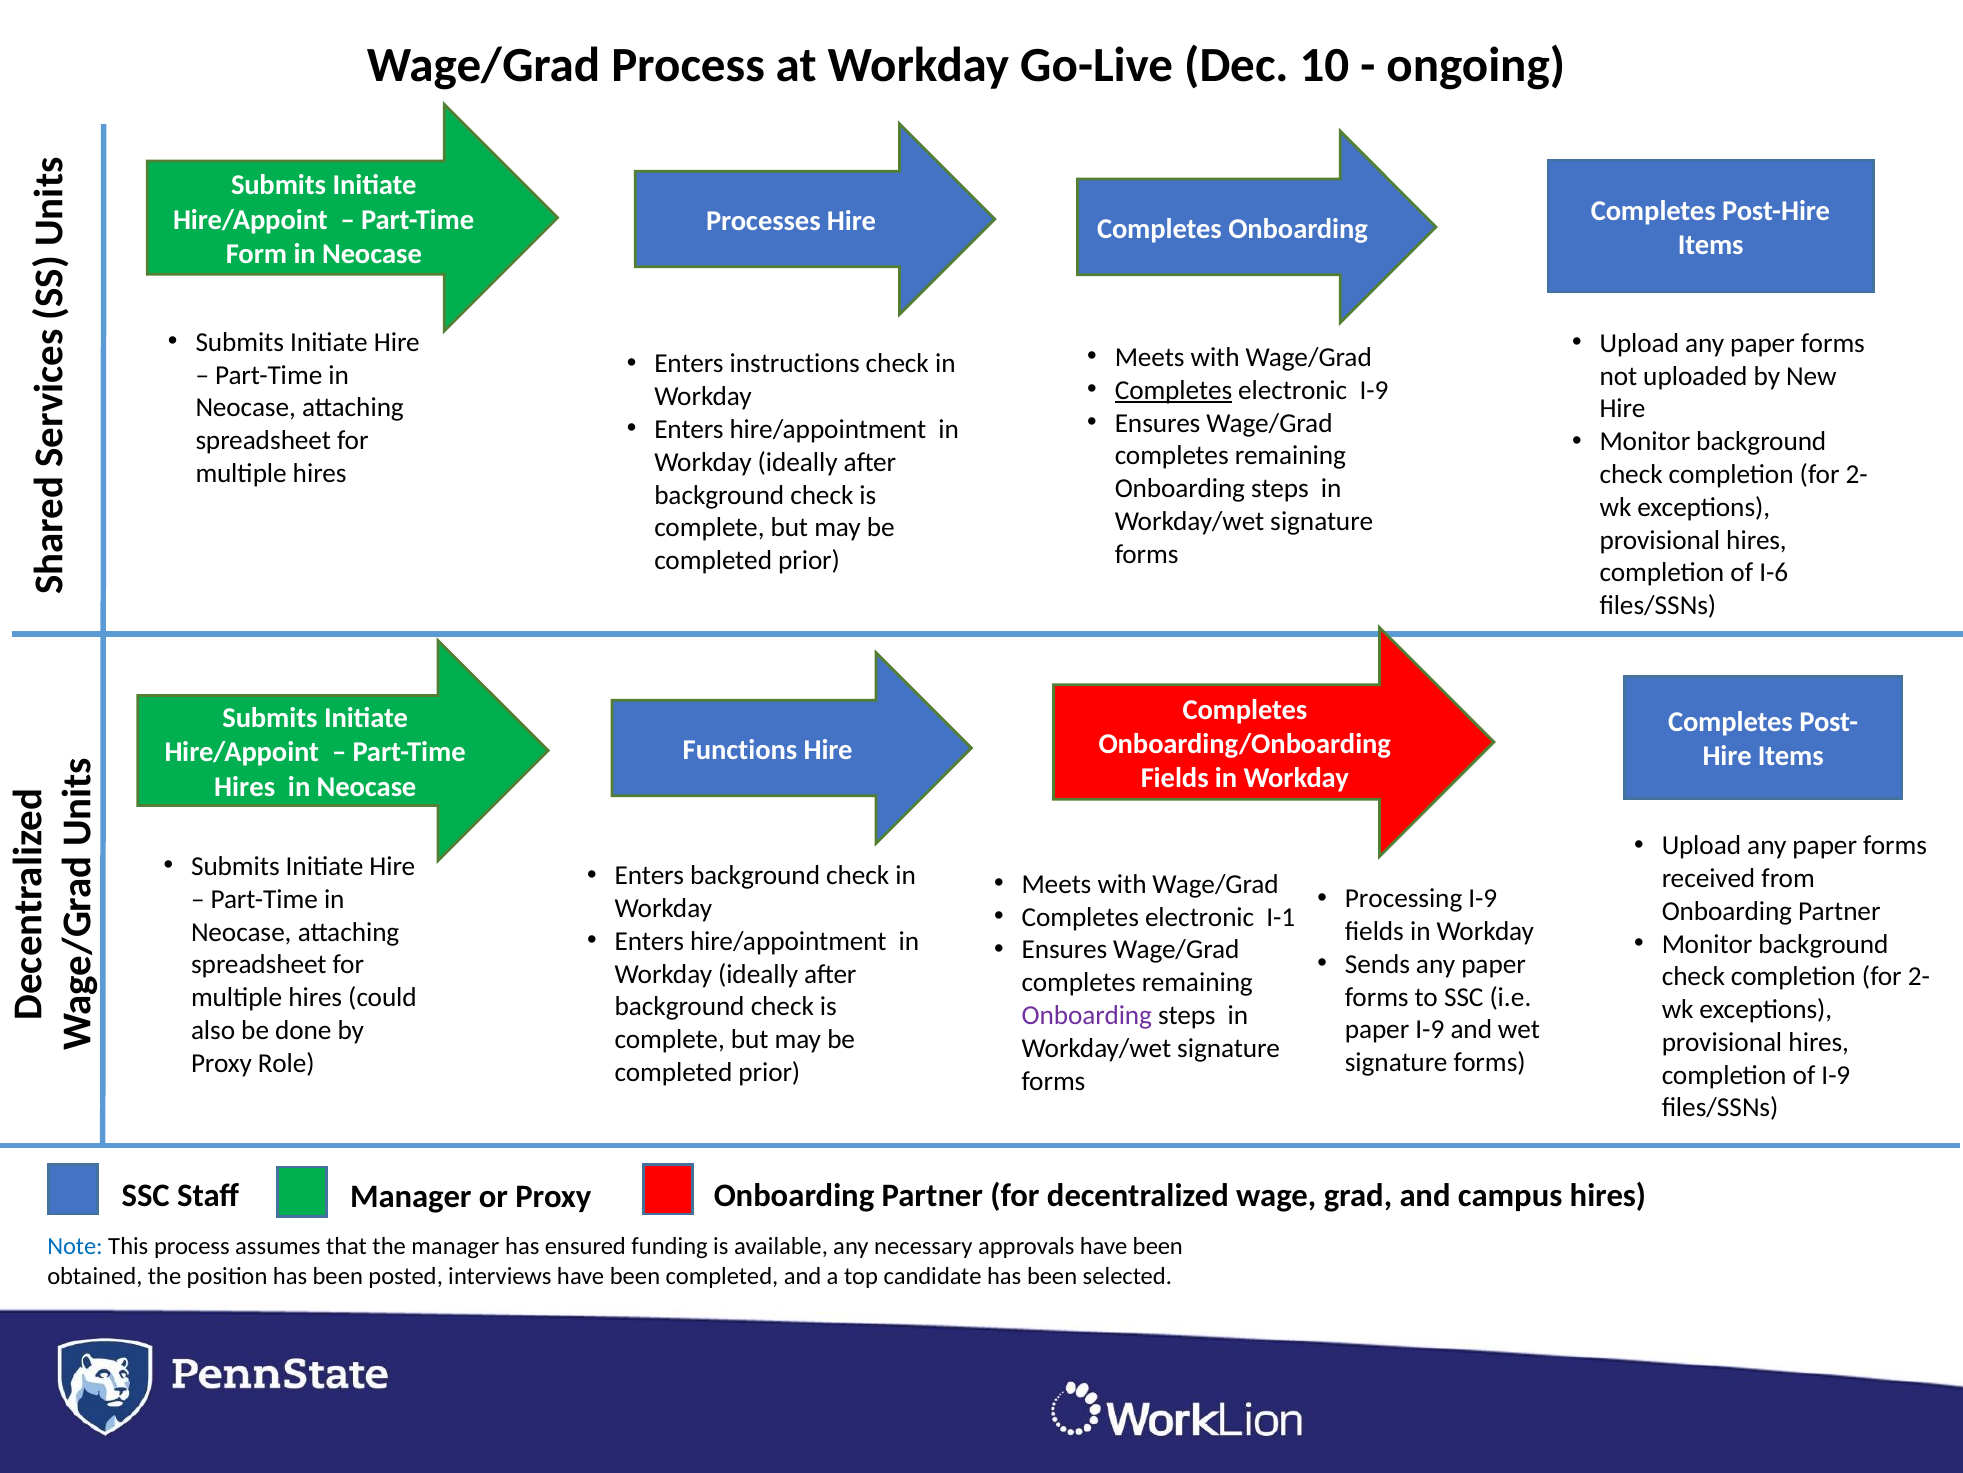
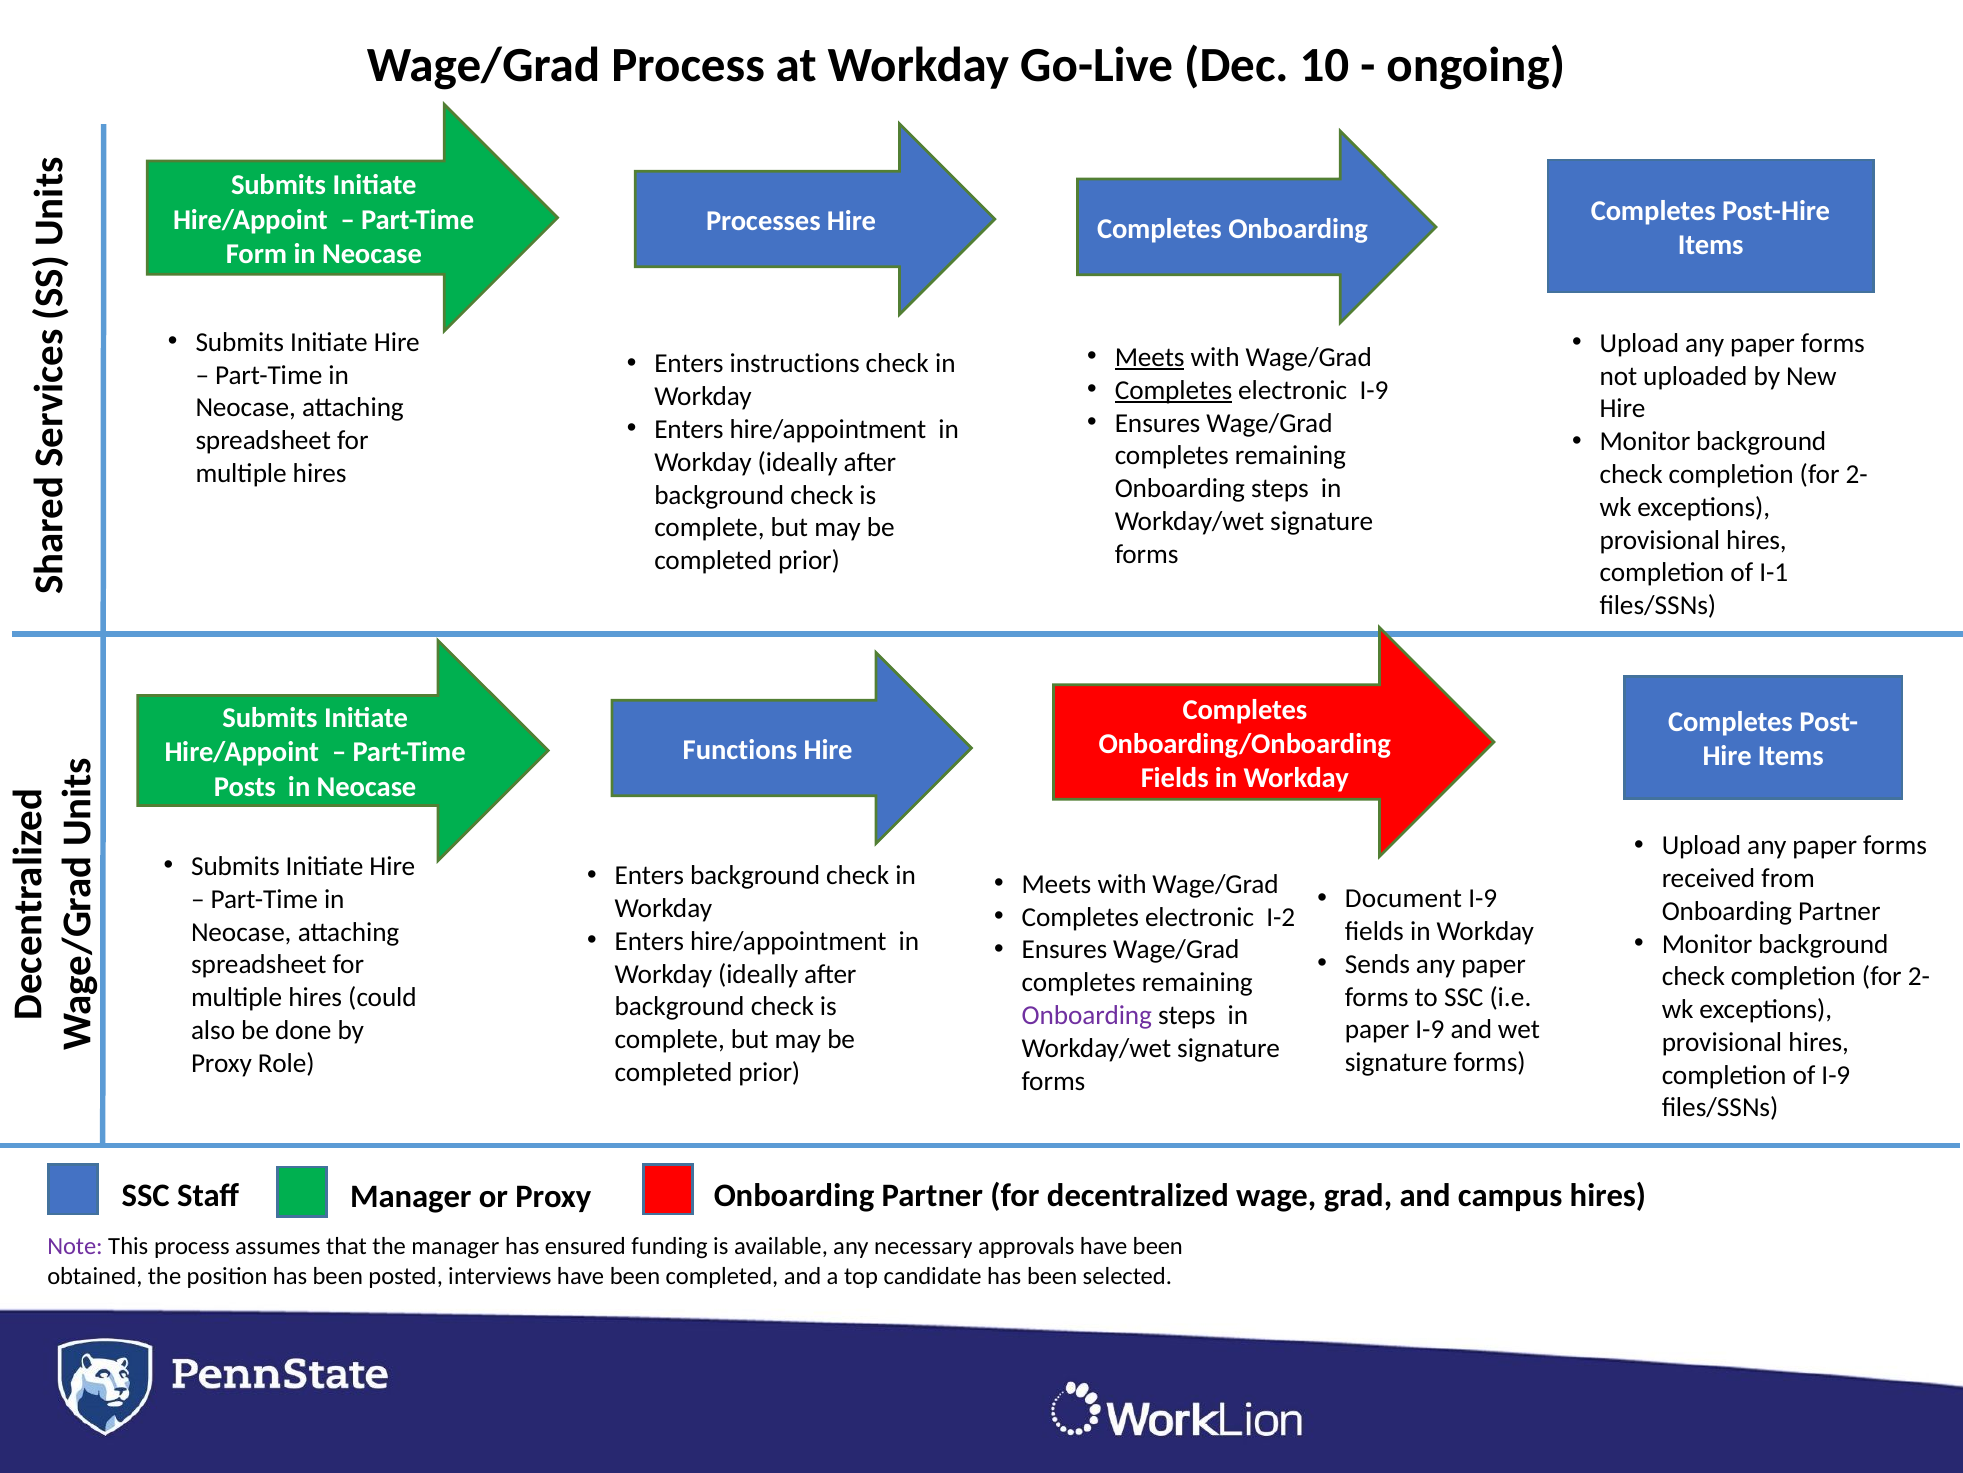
Meets at (1150, 357) underline: none -> present
I-6: I-6 -> I-1
Hires at (245, 786): Hires -> Posts
Processing: Processing -> Document
I-1: I-1 -> I-2
Note colour: blue -> purple
